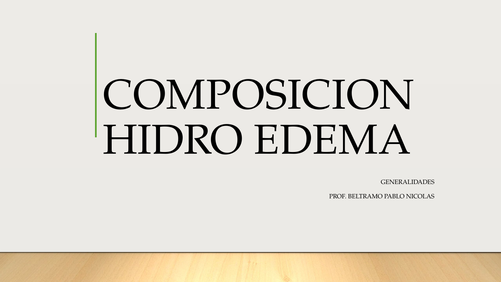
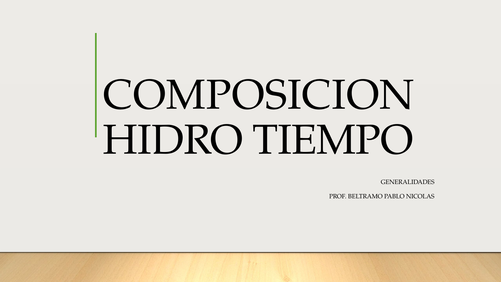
EDEMA: EDEMA -> TIEMPO
